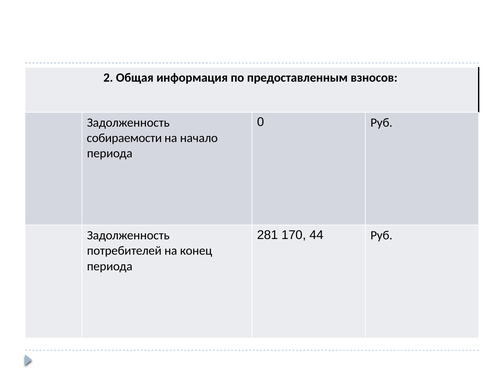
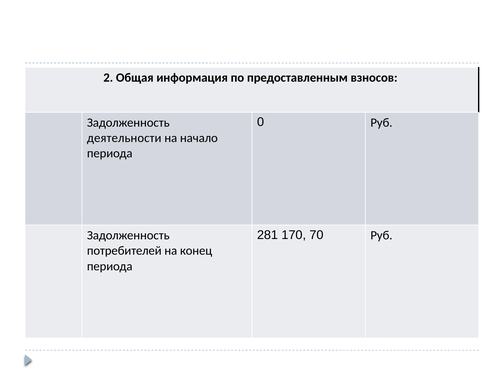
собираемости: собираемости -> деятельности
44: 44 -> 70
